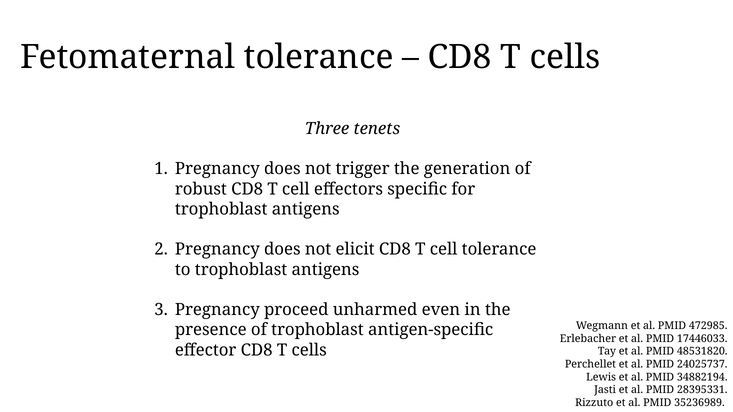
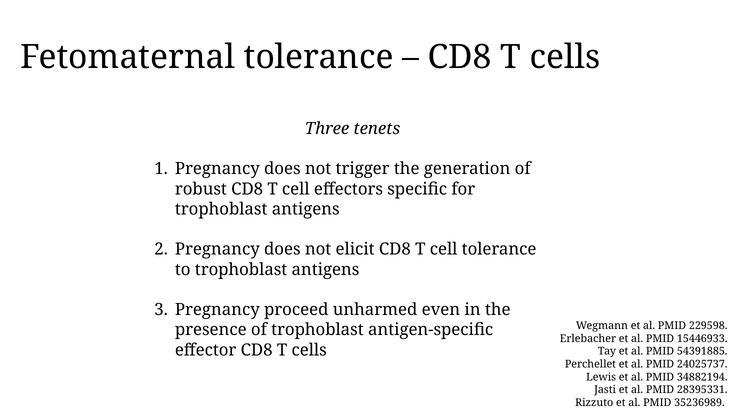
472985: 472985 -> 229598
17446033: 17446033 -> 15446933
48531820: 48531820 -> 54391885
